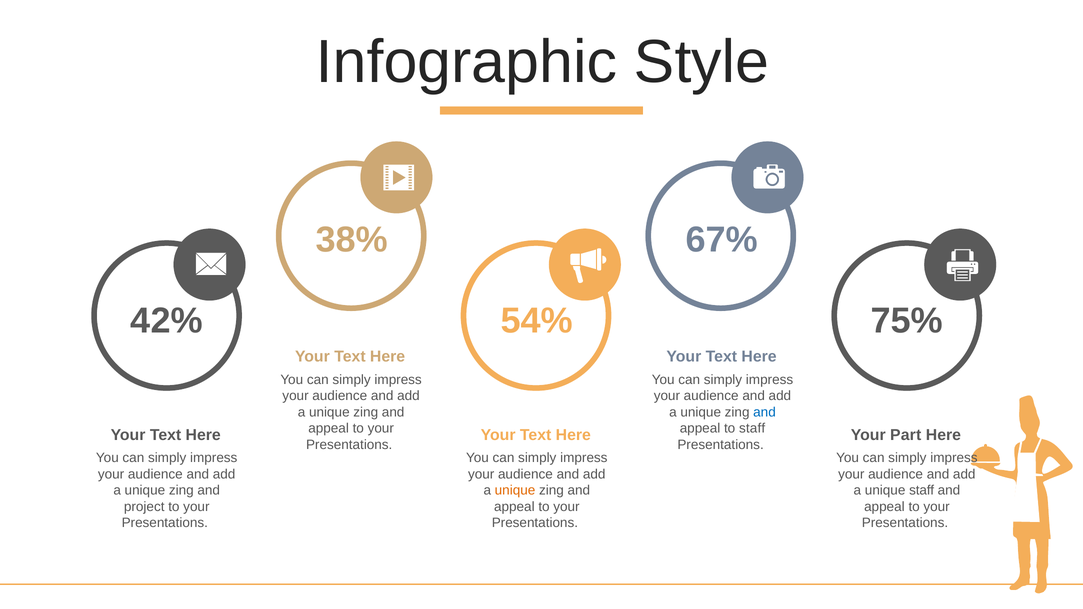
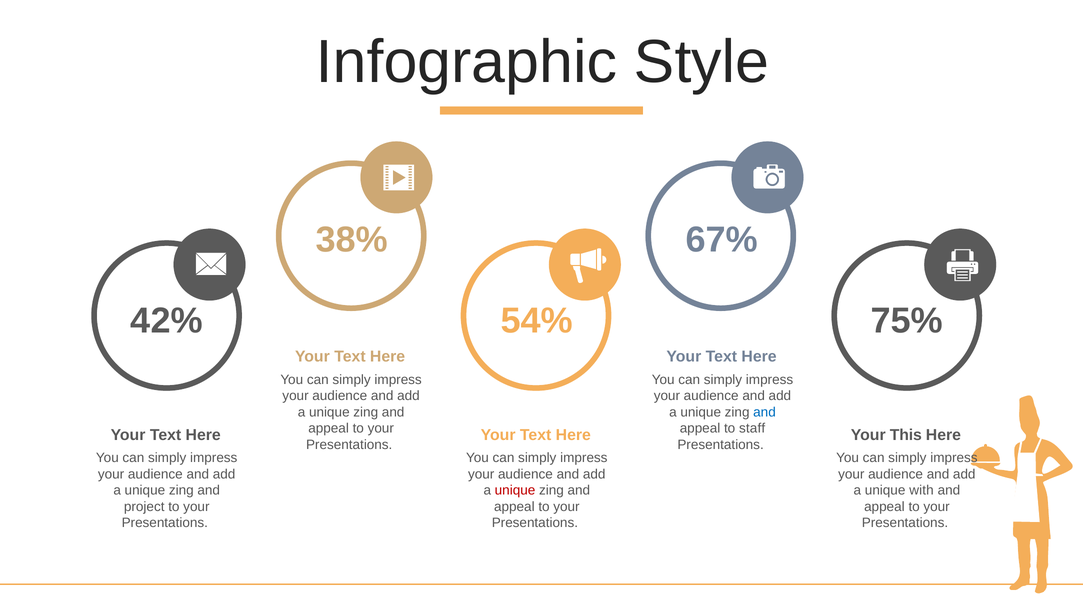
Part: Part -> This
unique at (515, 491) colour: orange -> red
unique staff: staff -> with
